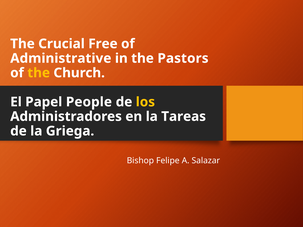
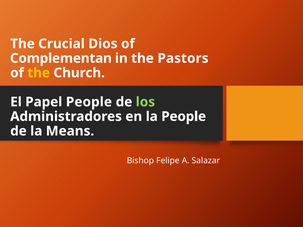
Free: Free -> Dios
Administrative: Administrative -> Complementan
los colour: yellow -> light green
la Tareas: Tareas -> People
Griega: Griega -> Means
